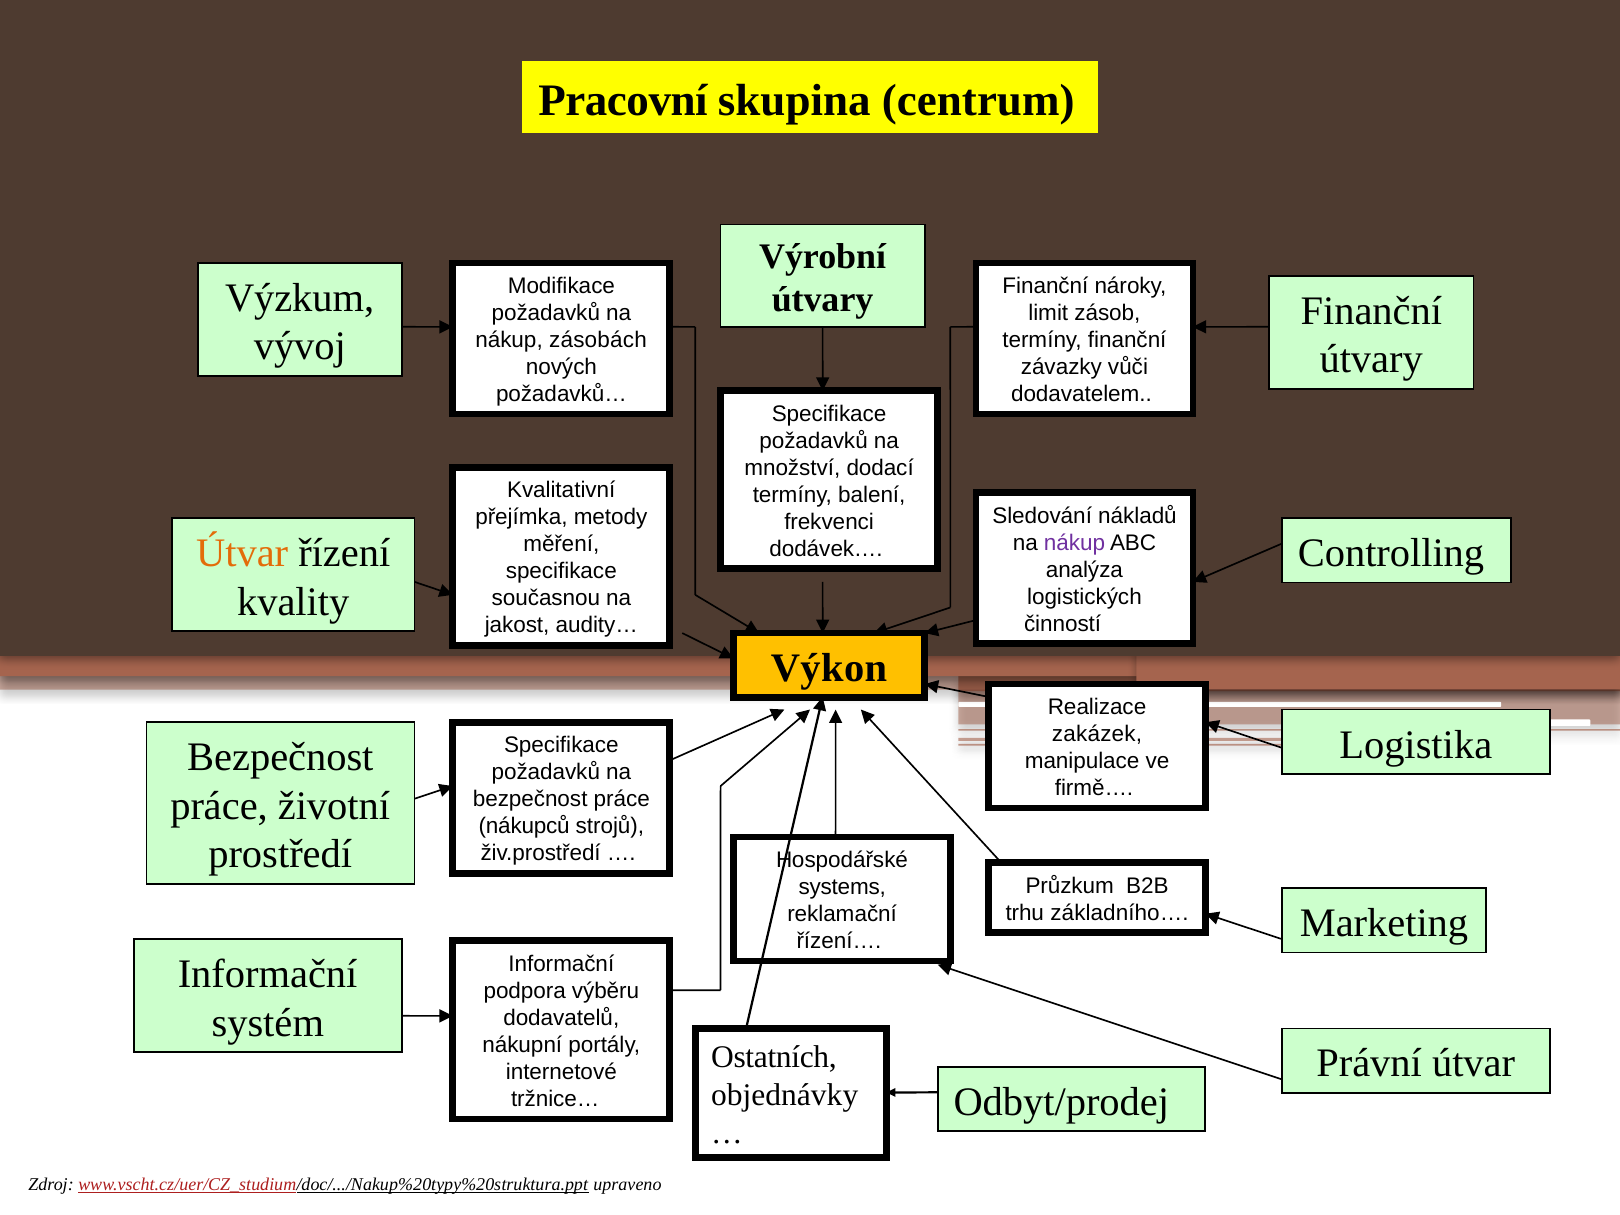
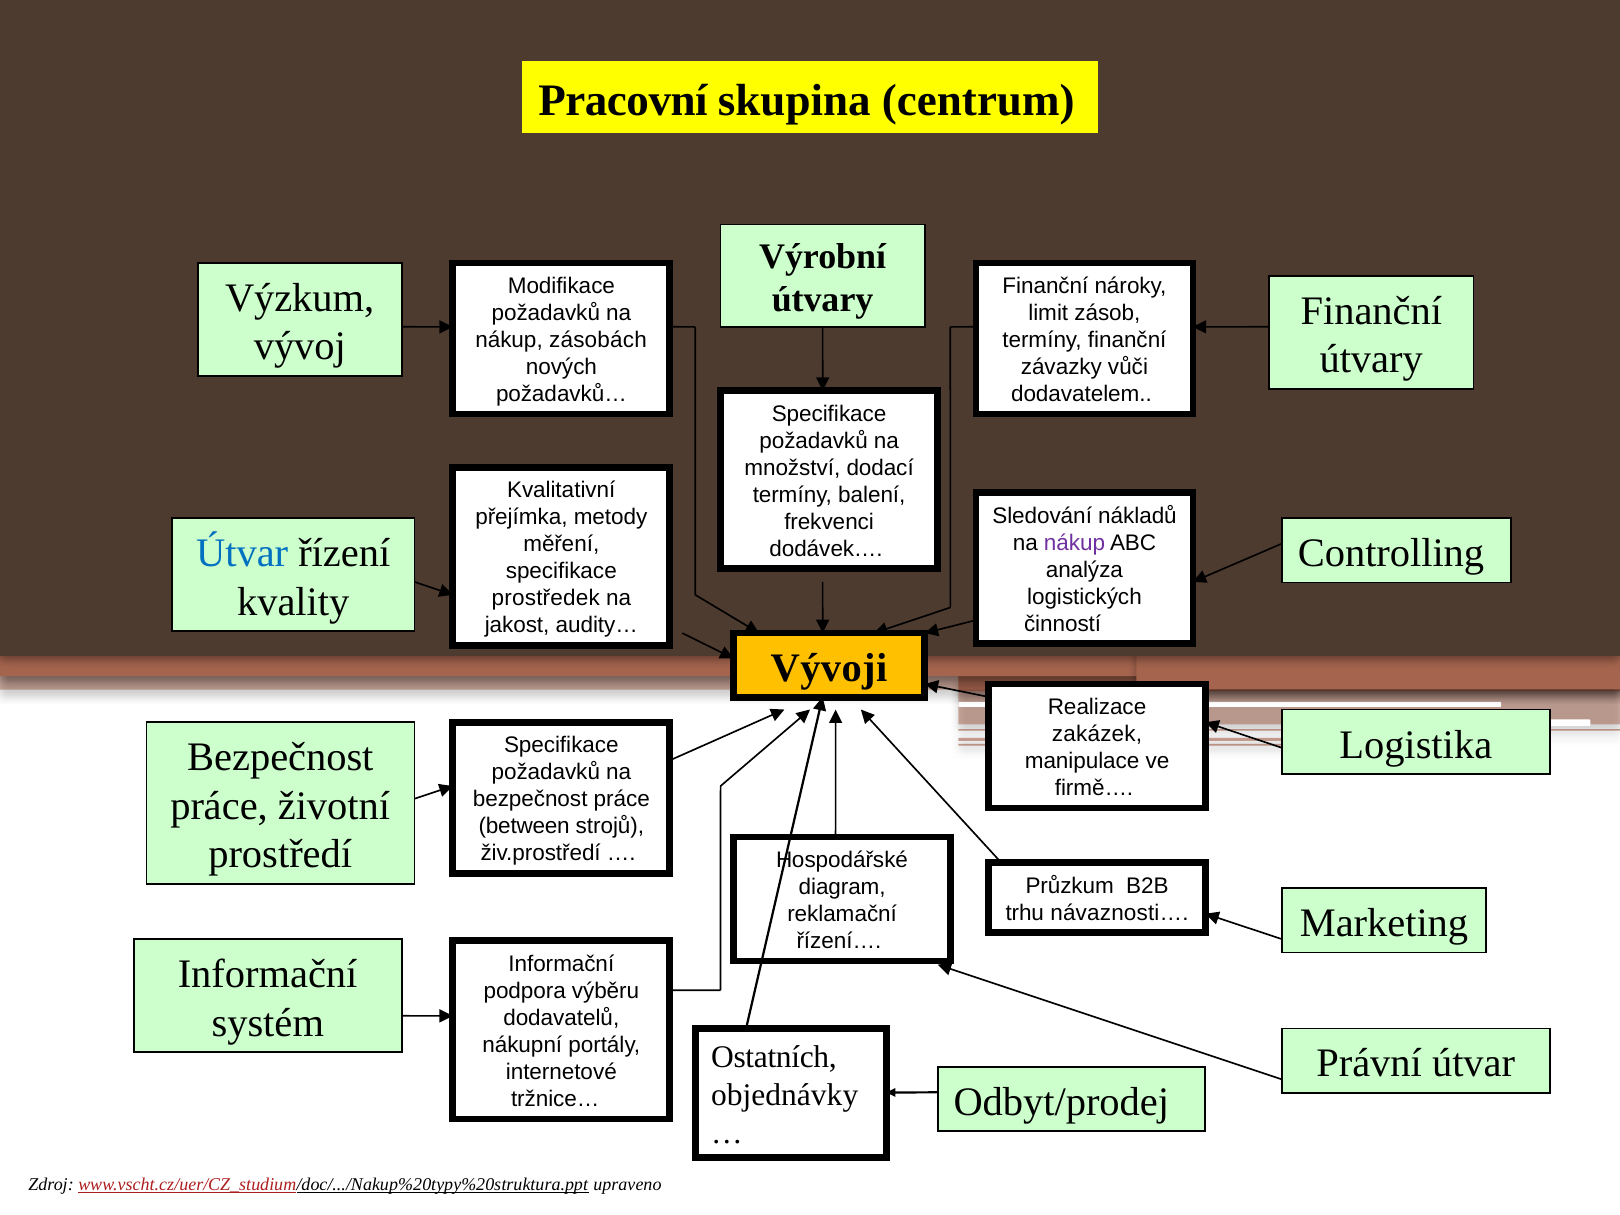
Útvar at (242, 553) colour: orange -> blue
současnou: současnou -> prostředek
Výkon: Výkon -> Vývoji
nákupců: nákupců -> between
systems: systems -> diagram
základního…: základního… -> návaznosti…
